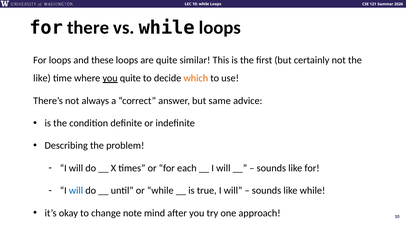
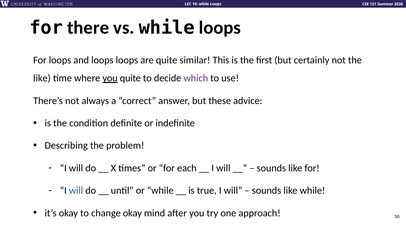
and these: these -> loops
which colour: orange -> purple
same: same -> these
change note: note -> okay
